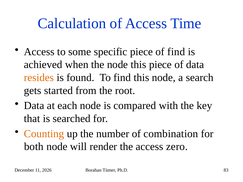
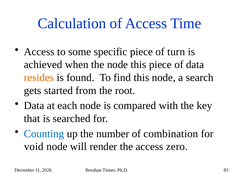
of find: find -> turn
Counting colour: orange -> blue
both: both -> void
